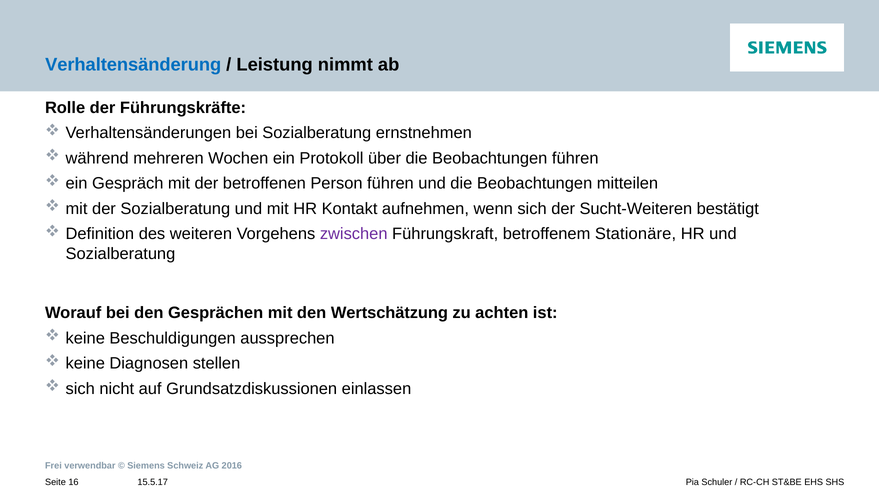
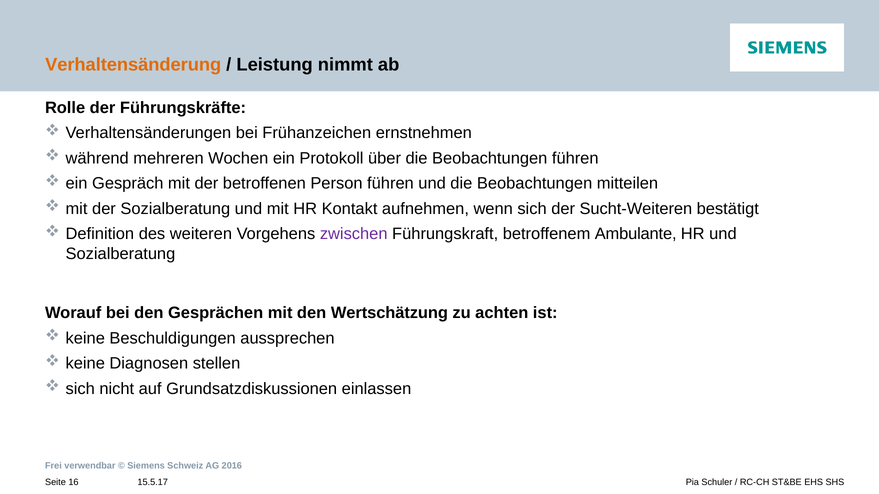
Verhaltensänderung colour: blue -> orange
bei Sozialberatung: Sozialberatung -> Frühanzeichen
Stationäre: Stationäre -> Ambulante
